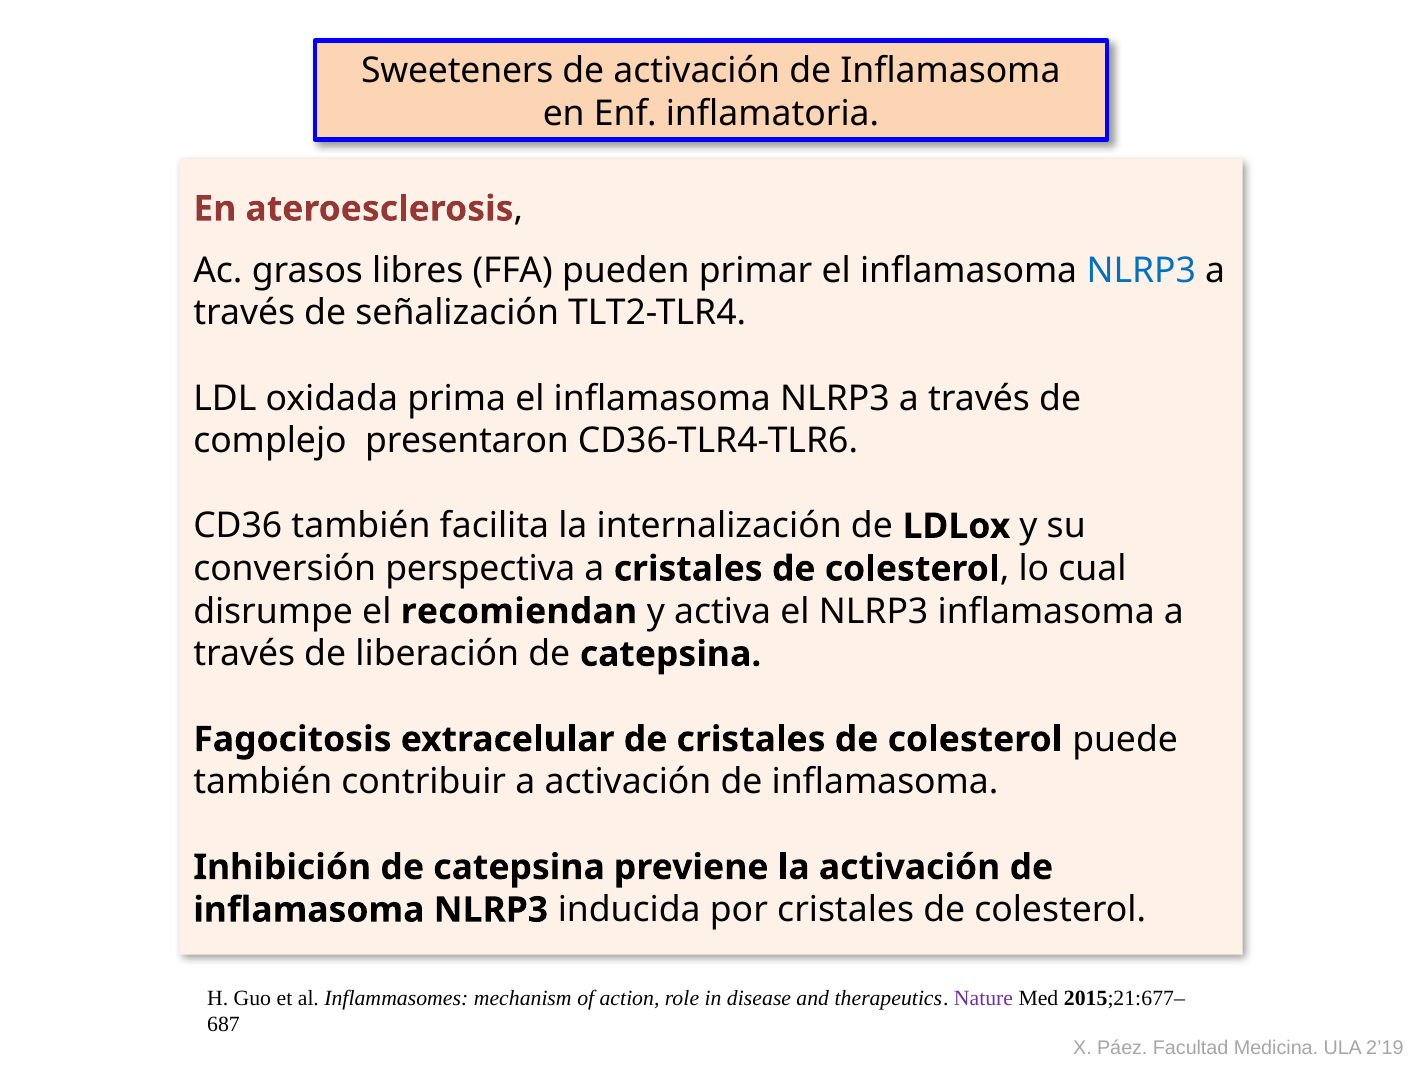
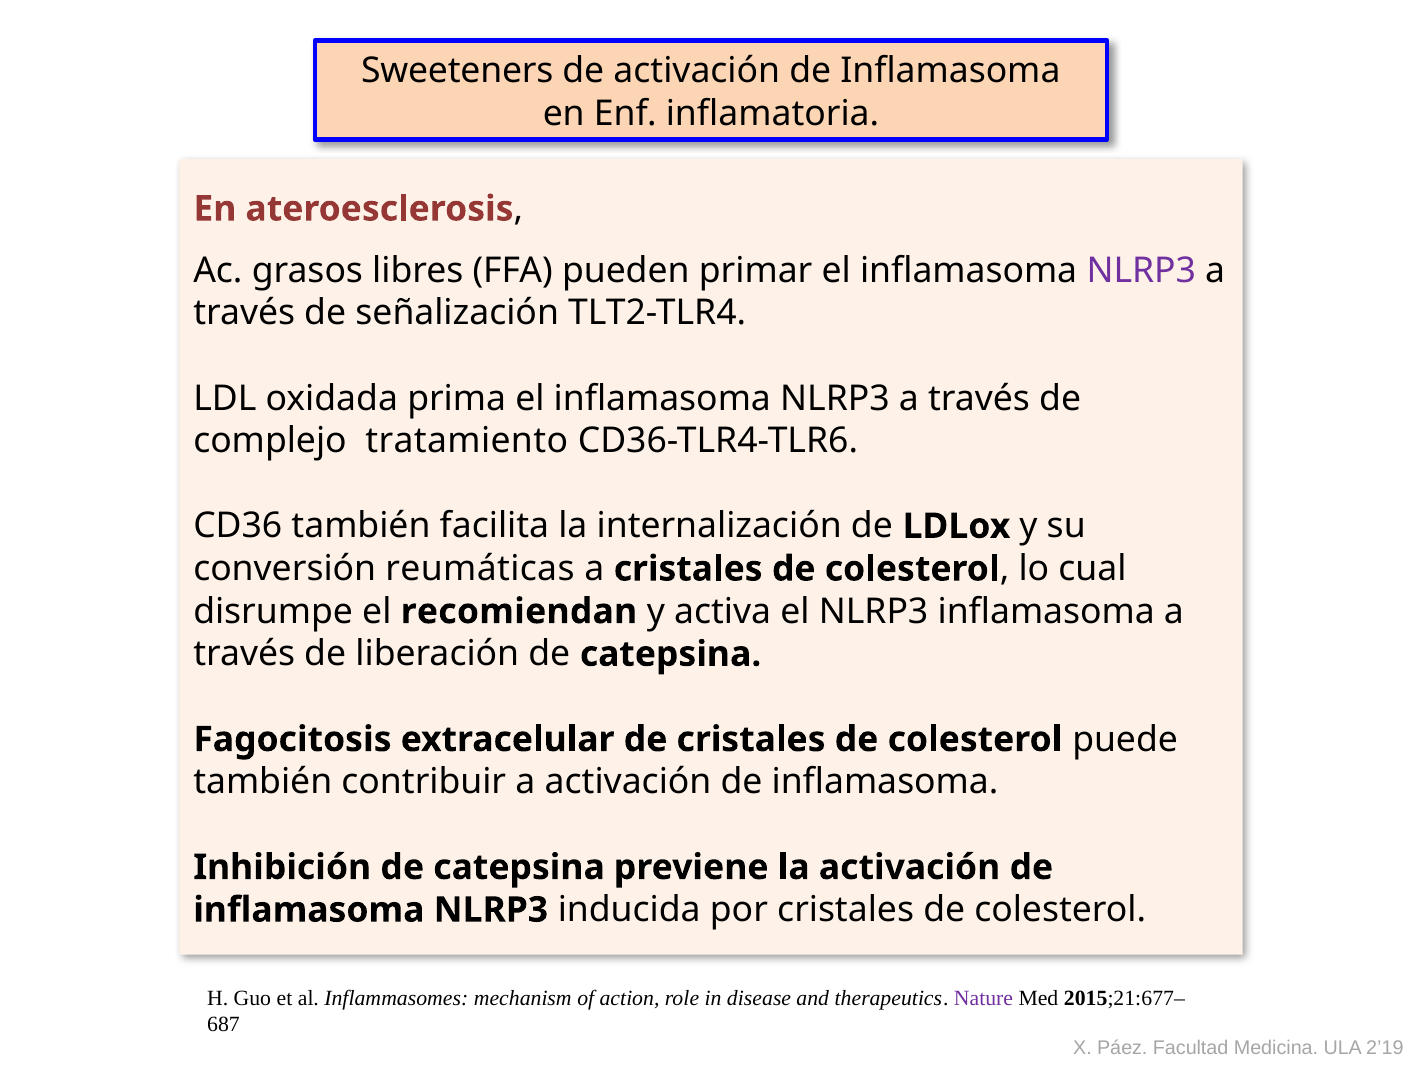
NLRP3 at (1141, 270) colour: blue -> purple
presentaron: presentaron -> tratamiento
perspectiva: perspectiva -> reumáticas
